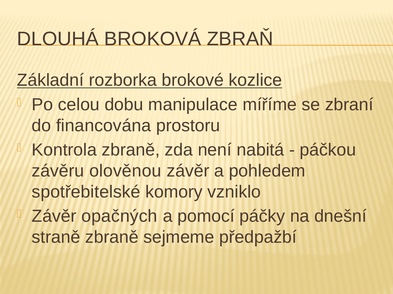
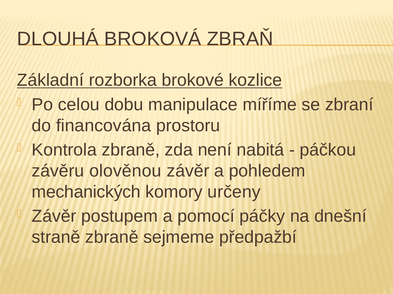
spotřebitelské: spotřebitelské -> mechanických
vzniklo: vzniklo -> určeny
opačných: opačných -> postupem
